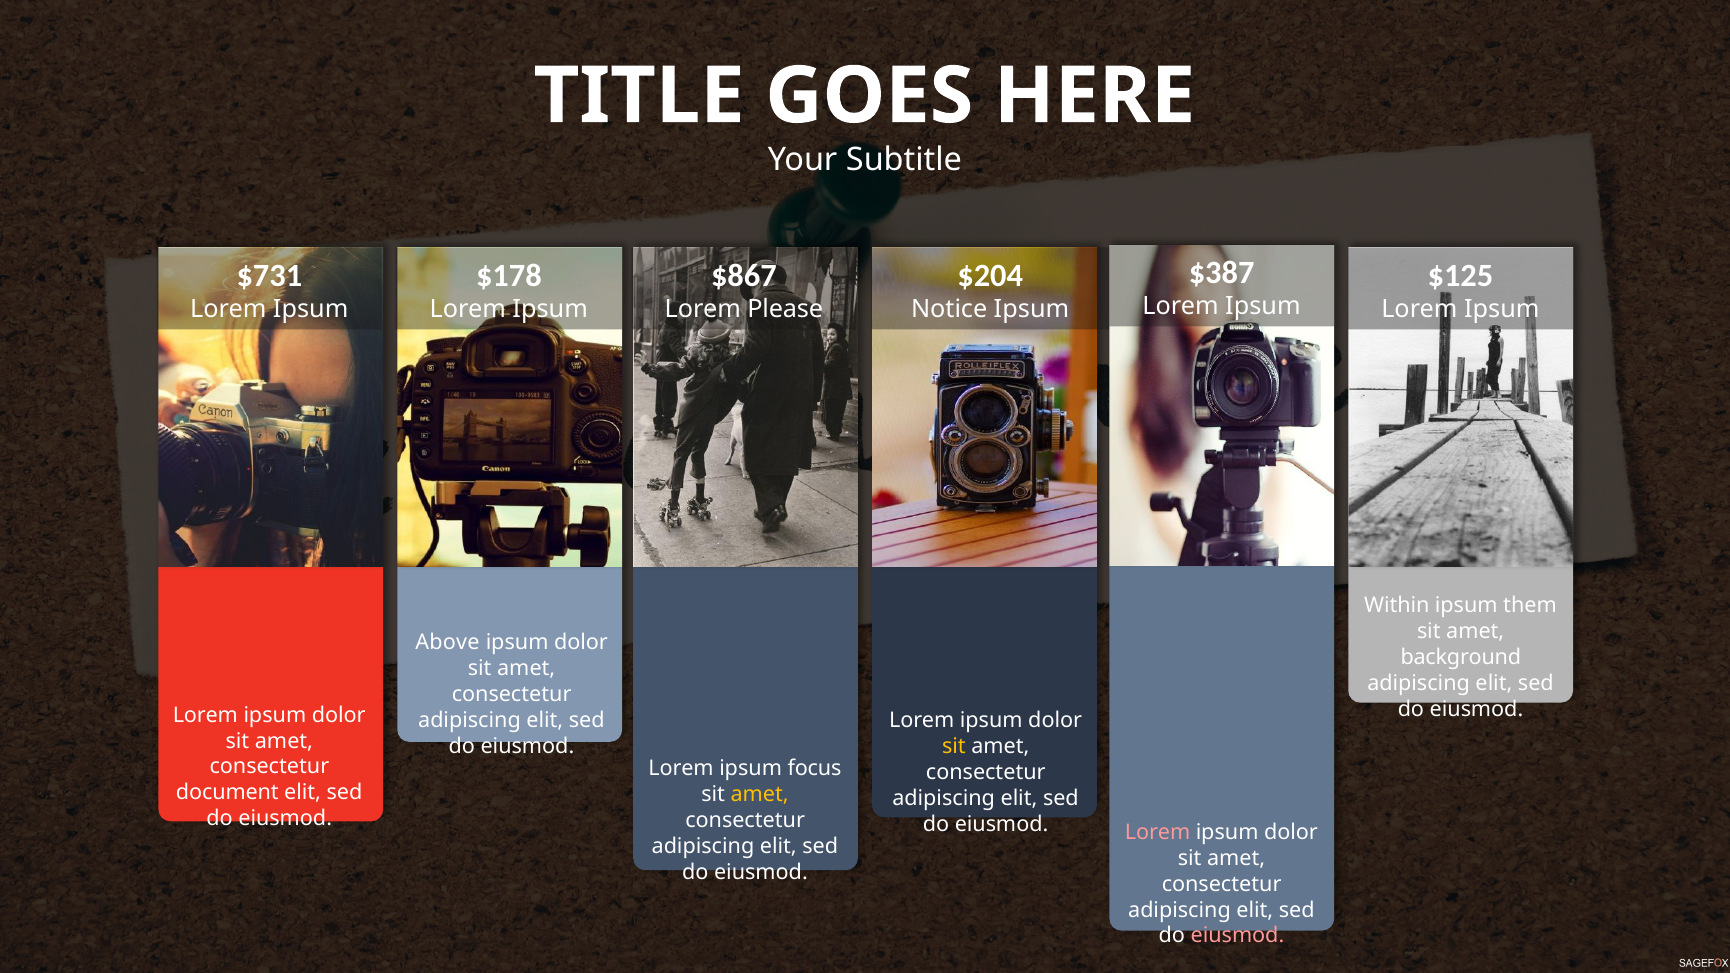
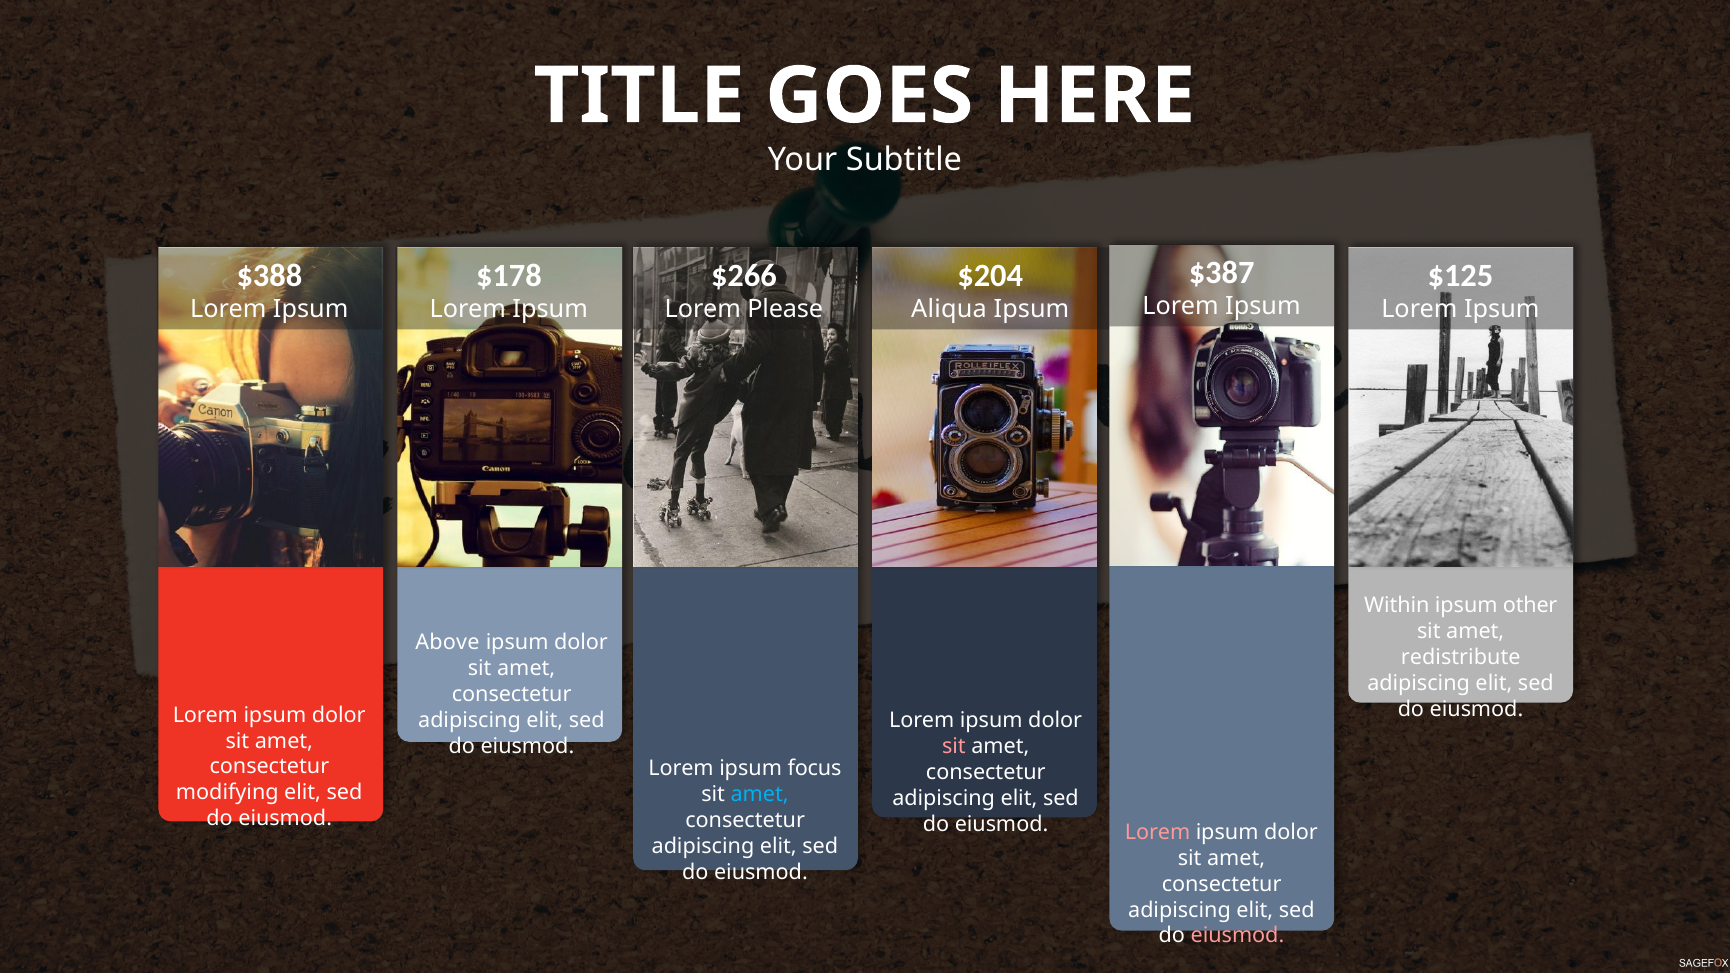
$731: $731 -> $388
$867: $867 -> $266
Notice: Notice -> Aliqua
them: them -> other
background: background -> redistribute
sit at (954, 746) colour: yellow -> pink
document: document -> modifying
amet at (760, 795) colour: yellow -> light blue
